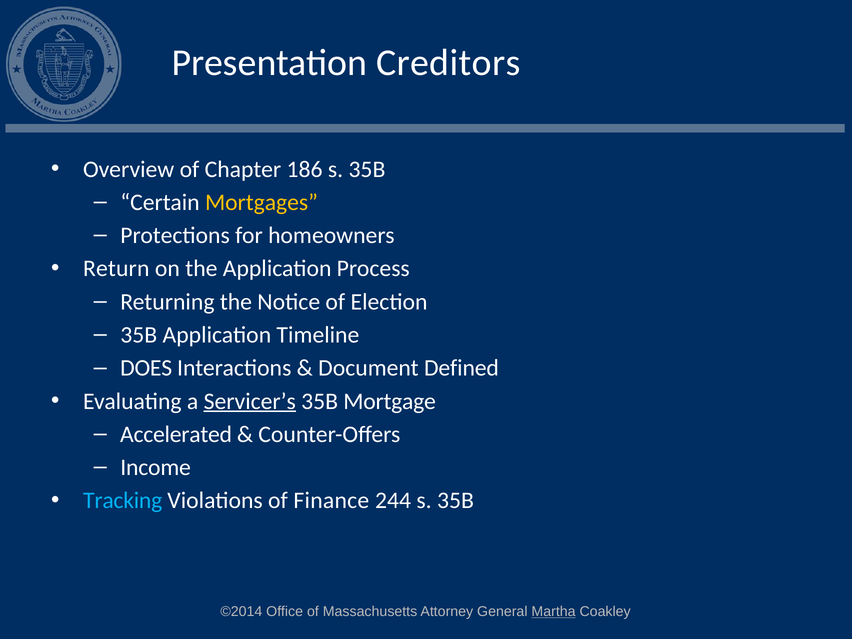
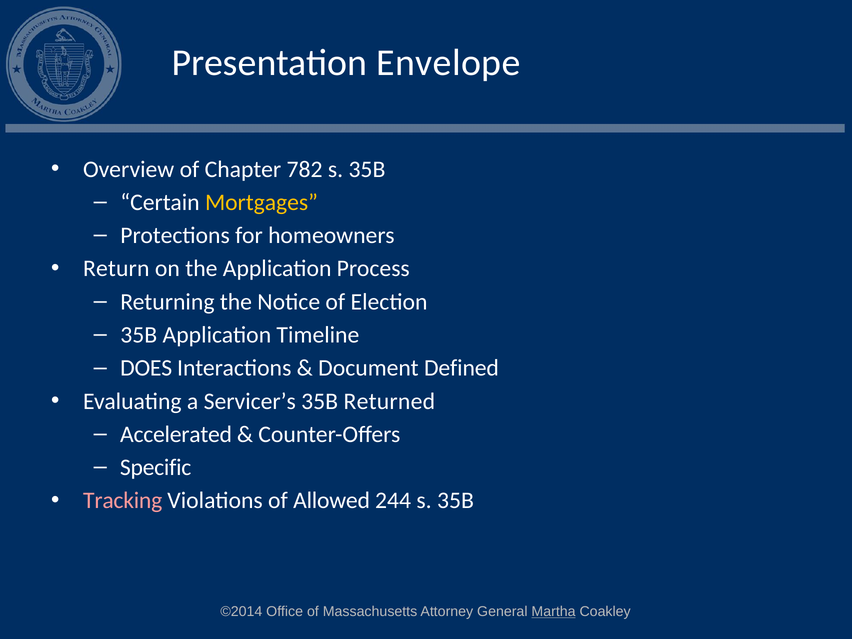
Creditors: Creditors -> Envelope
186: 186 -> 782
Servicer’s underline: present -> none
Mortgage: Mortgage -> Returned
Income: Income -> Specific
Tracking colour: light blue -> pink
Finance: Finance -> Allowed
